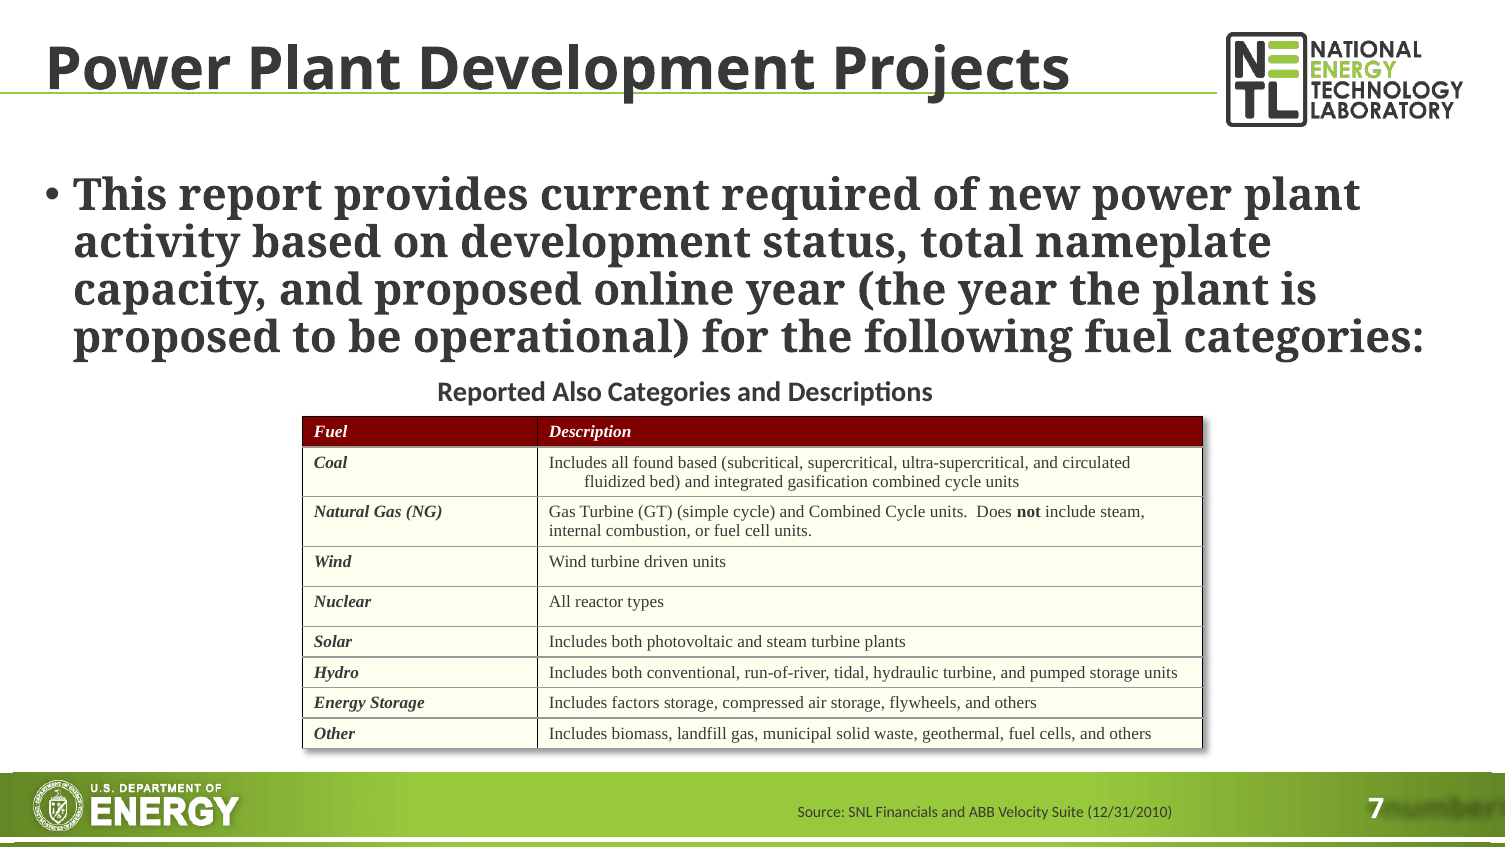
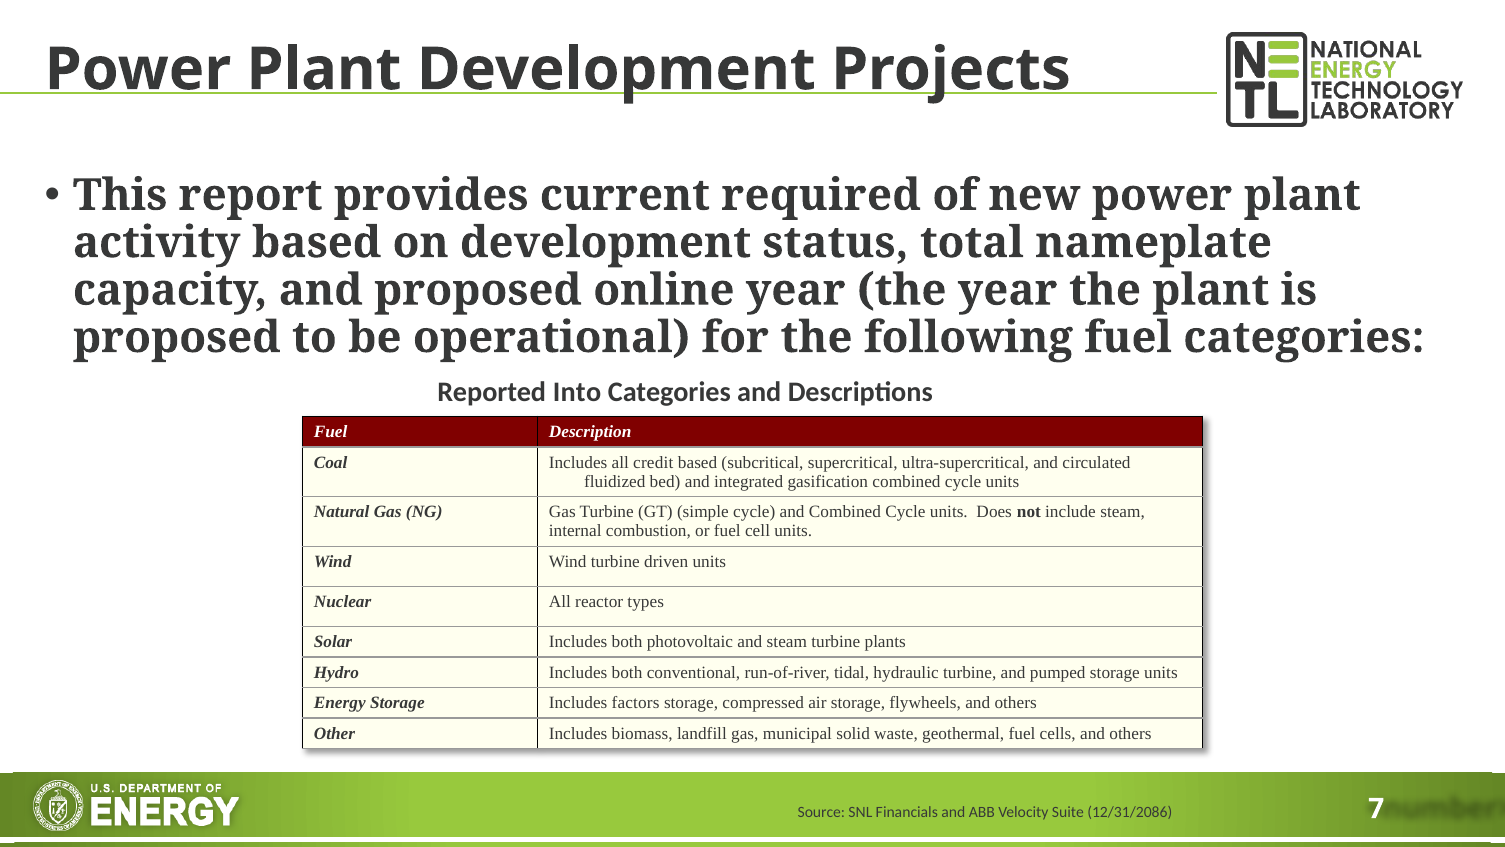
Also: Also -> Into
found: found -> credit
12/31/2010: 12/31/2010 -> 12/31/2086
